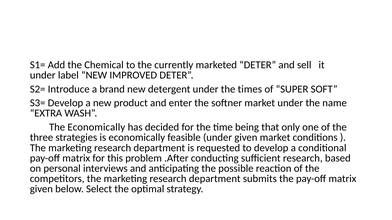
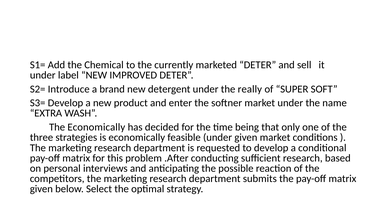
times: times -> really
